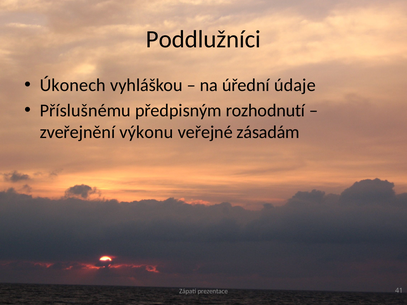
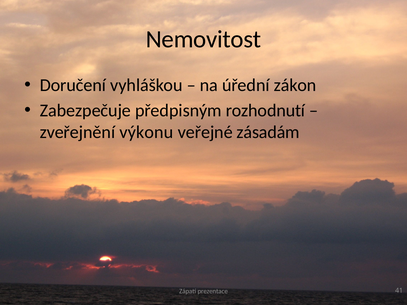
Poddlužníci: Poddlužníci -> Nemovitost
Úkonech: Úkonech -> Doručení
údaje: údaje -> zákon
Příslušnému: Příslušnému -> Zabezpečuje
